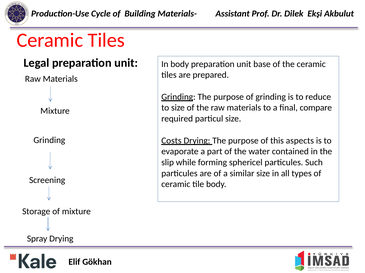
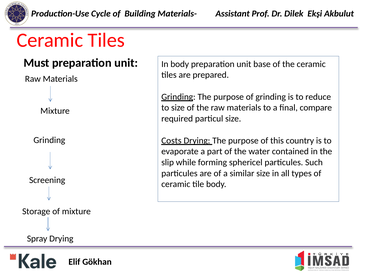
Legal: Legal -> Must
aspects: aspects -> country
